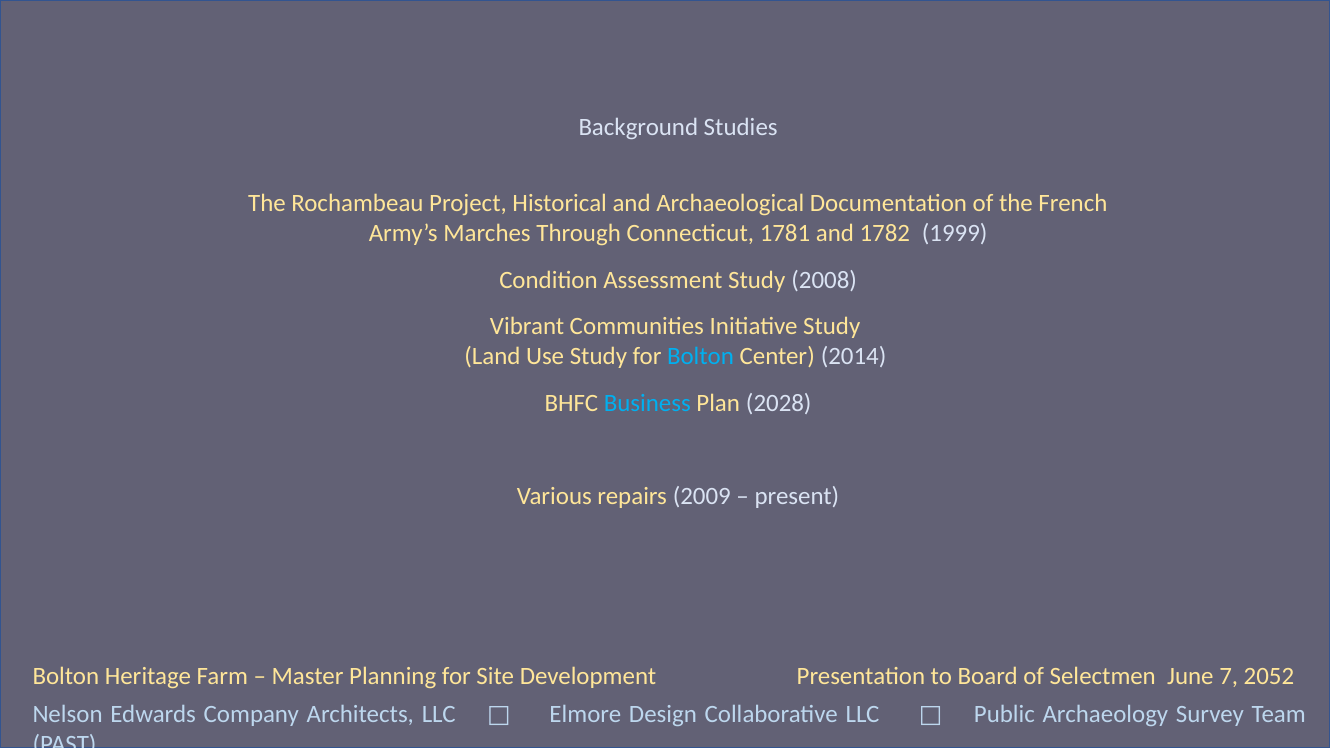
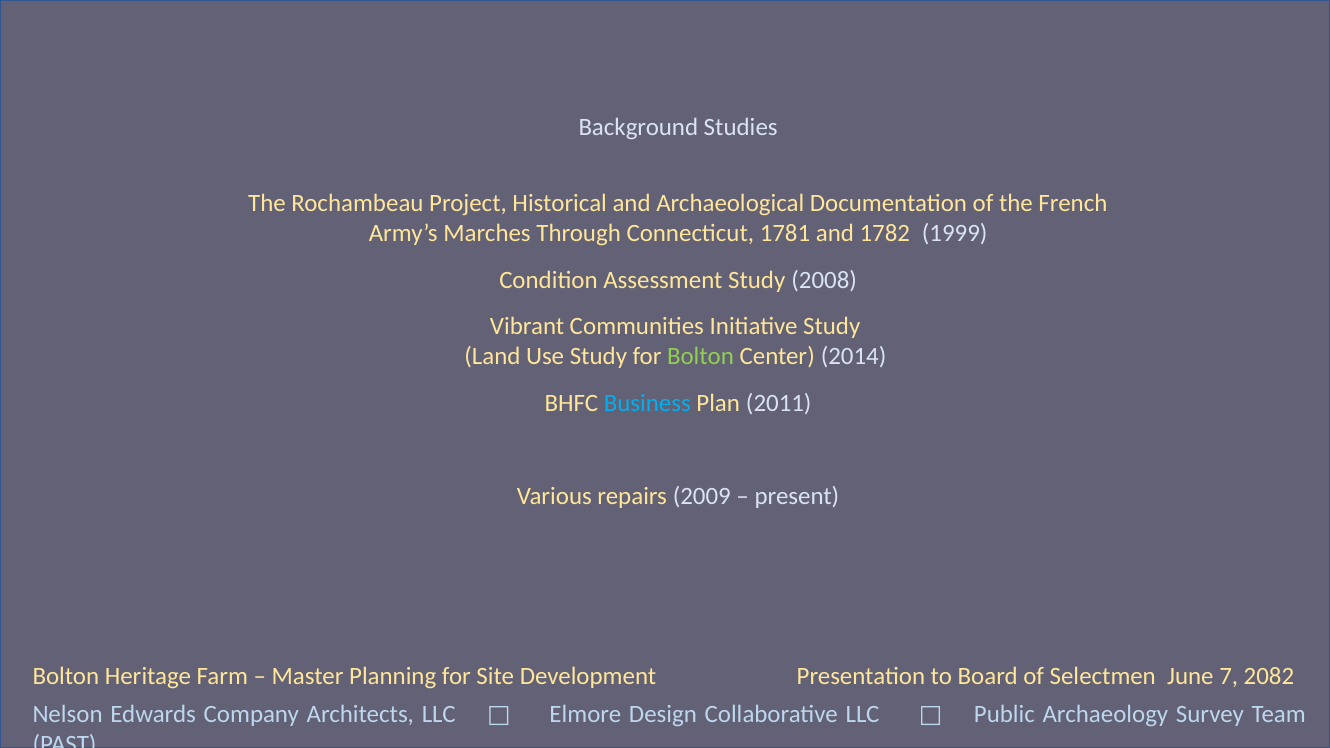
Bolton at (701, 357) colour: light blue -> light green
2028: 2028 -> 2011
2052: 2052 -> 2082
